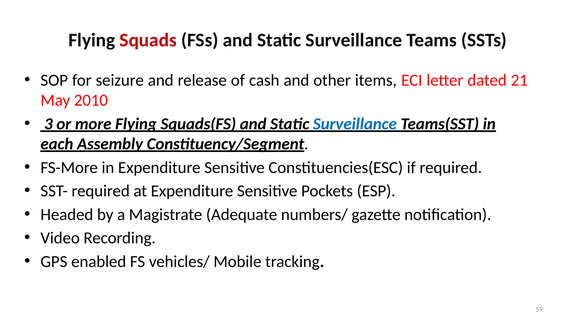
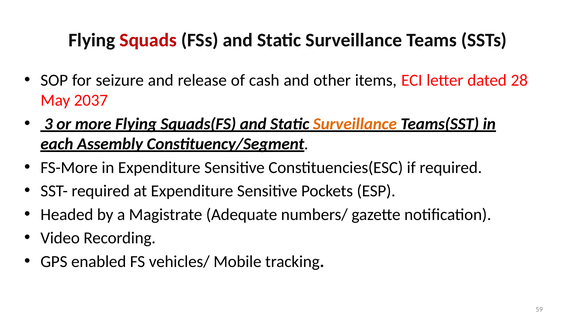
21: 21 -> 28
2010: 2010 -> 2037
Surveillance at (355, 124) colour: blue -> orange
